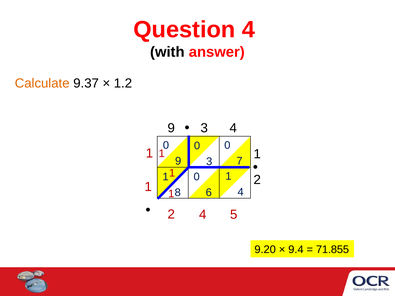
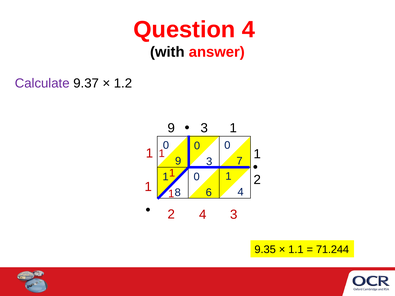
Calculate colour: orange -> purple
3 4: 4 -> 1
4 5: 5 -> 3
9.20: 9.20 -> 9.35
9.4: 9.4 -> 1.1
71.855: 71.855 -> 71.244
